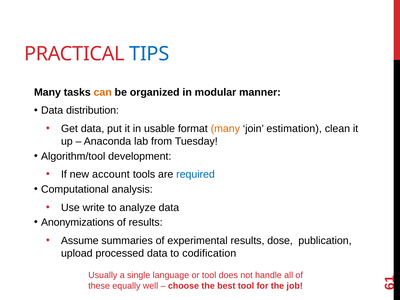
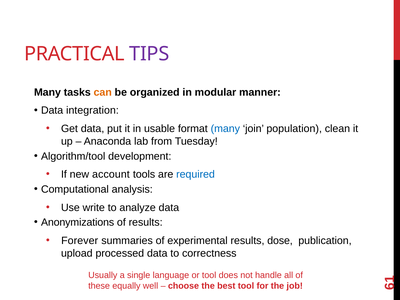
TIPS colour: blue -> purple
distribution: distribution -> integration
many at (225, 129) colour: orange -> blue
estimation: estimation -> population
Assume: Assume -> Forever
codification: codification -> correctness
